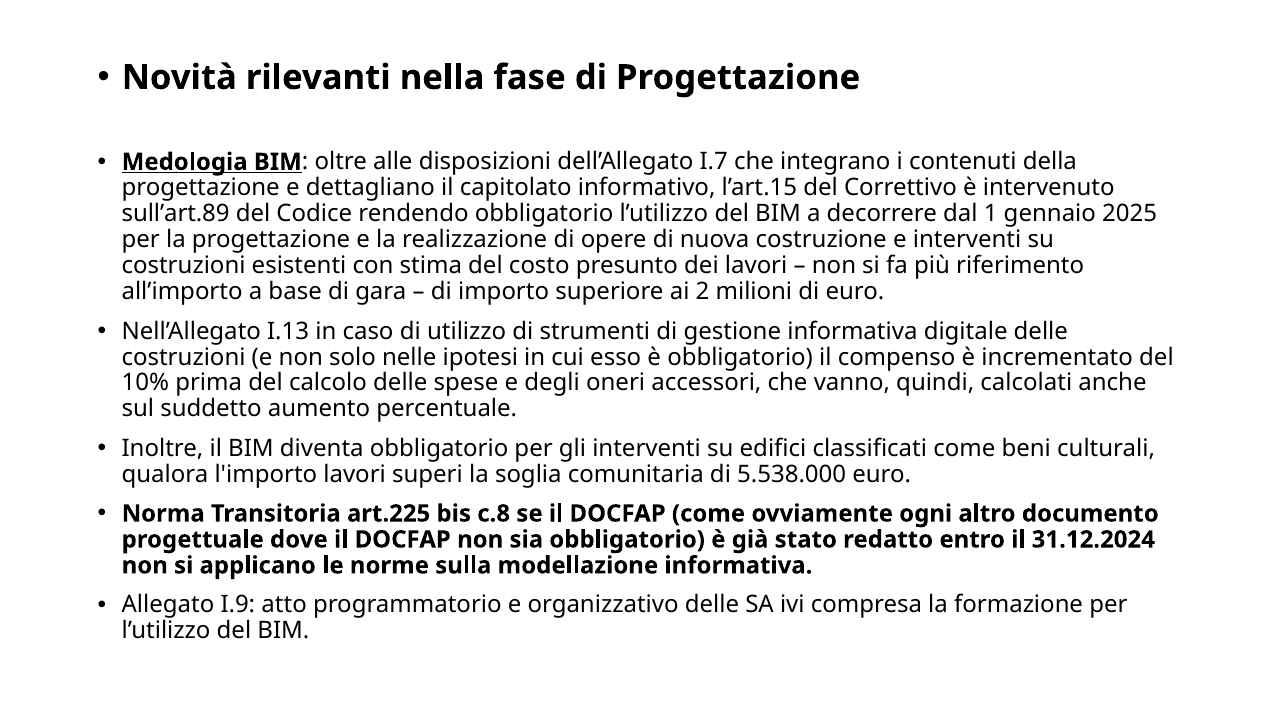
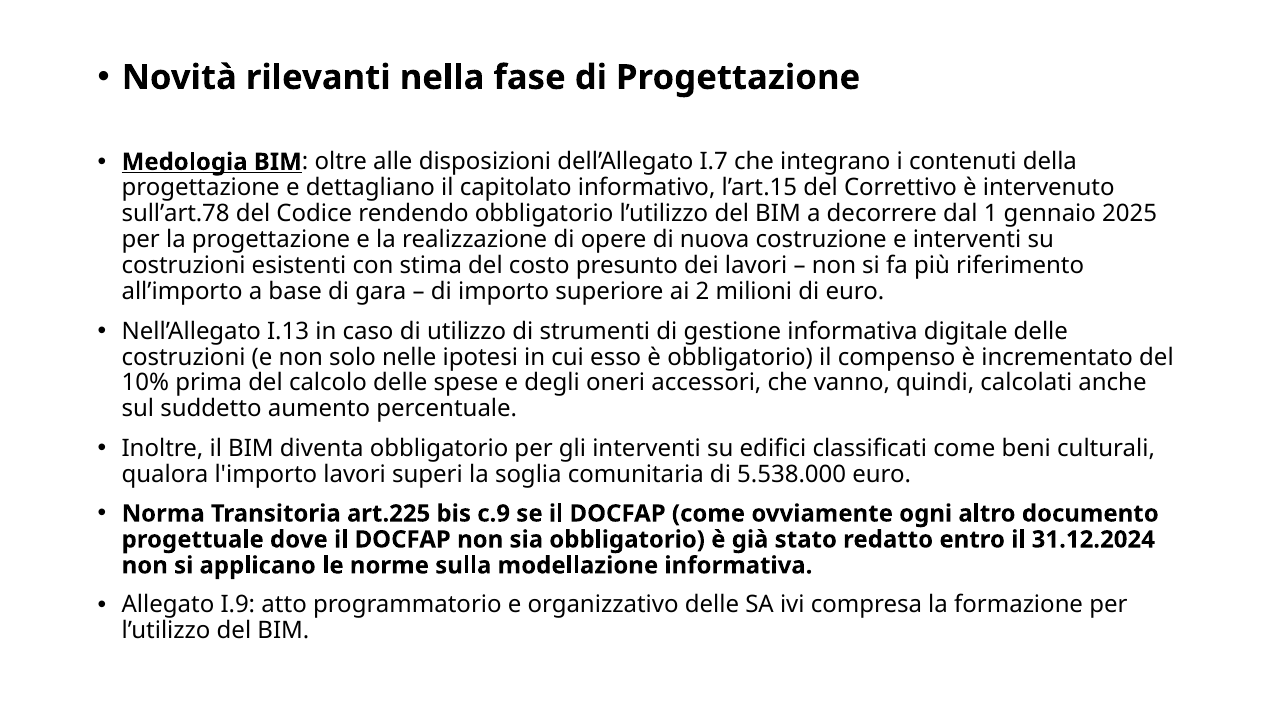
sull’art.89: sull’art.89 -> sull’art.78
c.8: c.8 -> c.9
